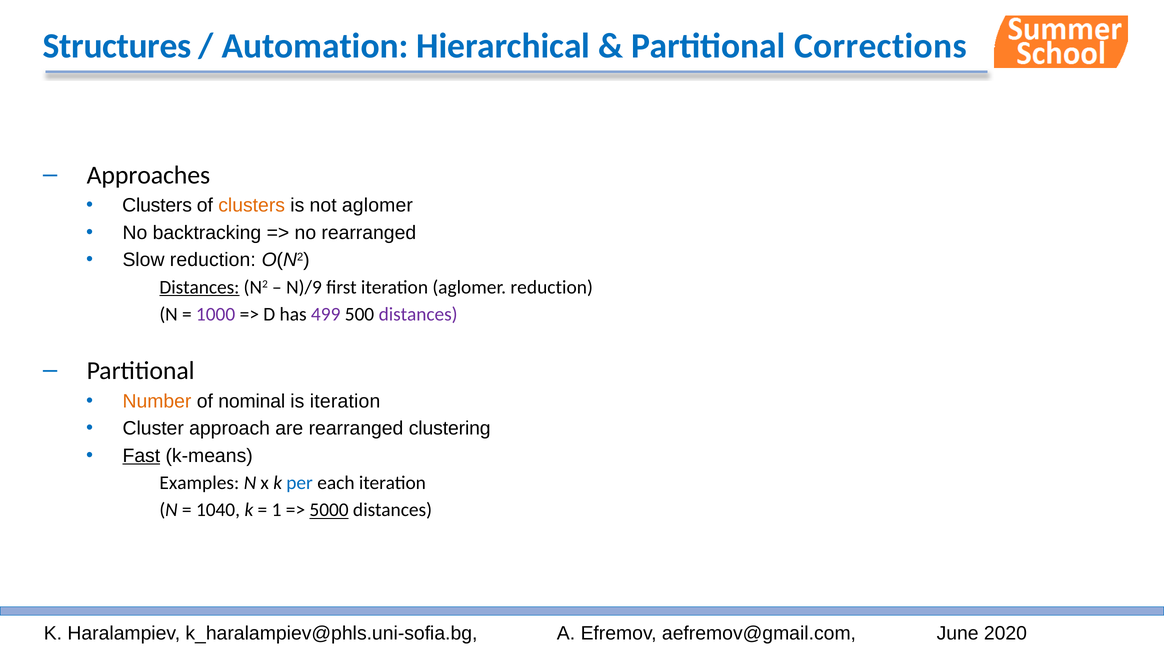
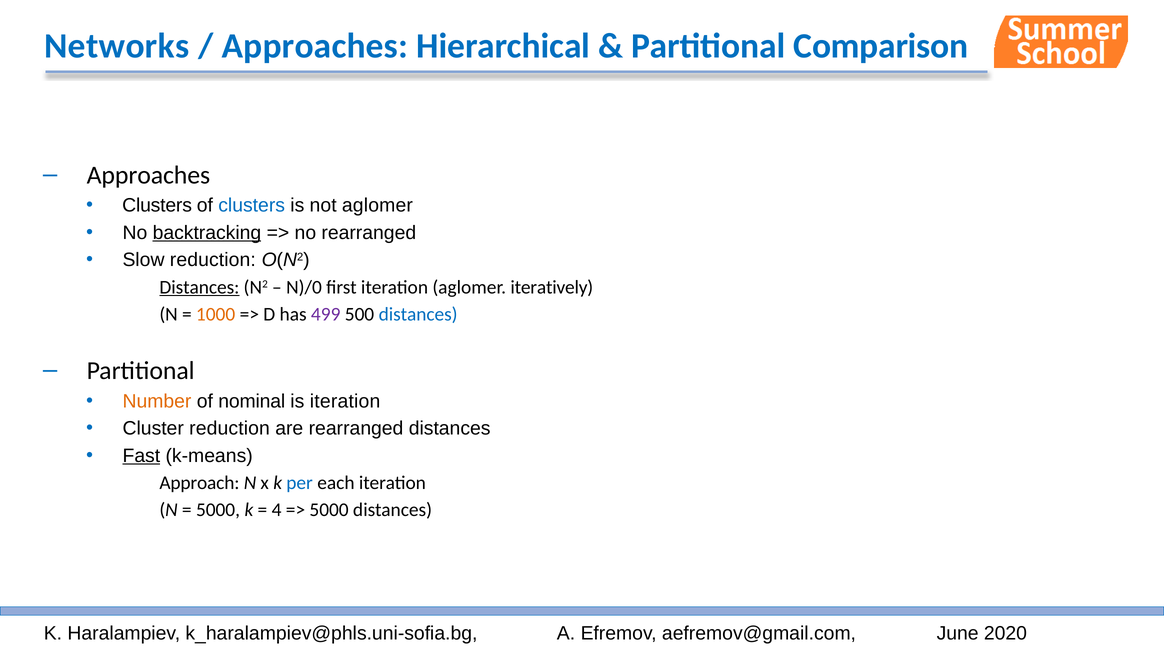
Structures: Structures -> Networks
Automation at (315, 46): Automation -> Approaches
Corrections: Corrections -> Comparison
clusters at (252, 206) colour: orange -> blue
backtracking underline: none -> present
N)/9: N)/9 -> N)/0
aglomer reduction: reduction -> iteratively
1000 colour: purple -> orange
distances at (418, 314) colour: purple -> blue
Cluster approach: approach -> reduction
rearranged clustering: clustering -> distances
Examples: Examples -> Approach
1040 at (218, 510): 1040 -> 5000
1: 1 -> 4
5000 at (329, 510) underline: present -> none
